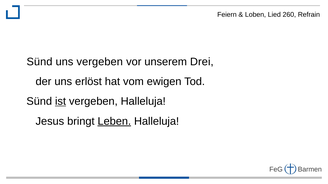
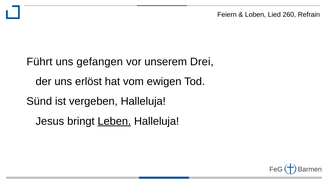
Sünd at (39, 62): Sünd -> Führt
uns vergeben: vergeben -> gefangen
ist underline: present -> none
